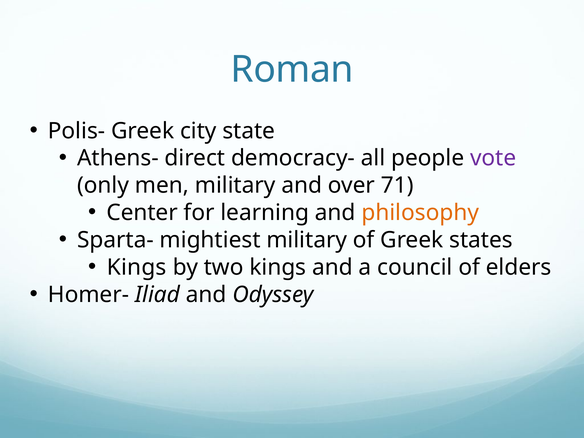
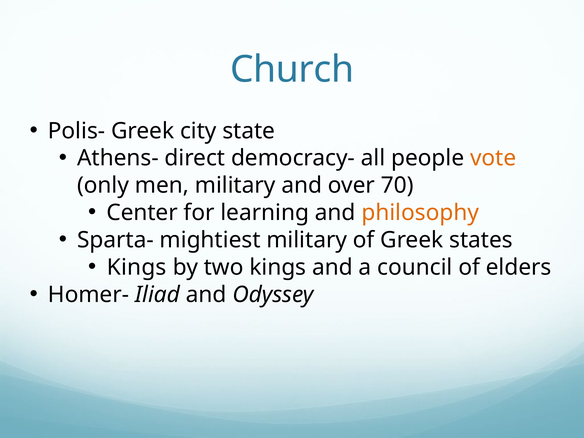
Roman: Roman -> Church
vote colour: purple -> orange
71: 71 -> 70
